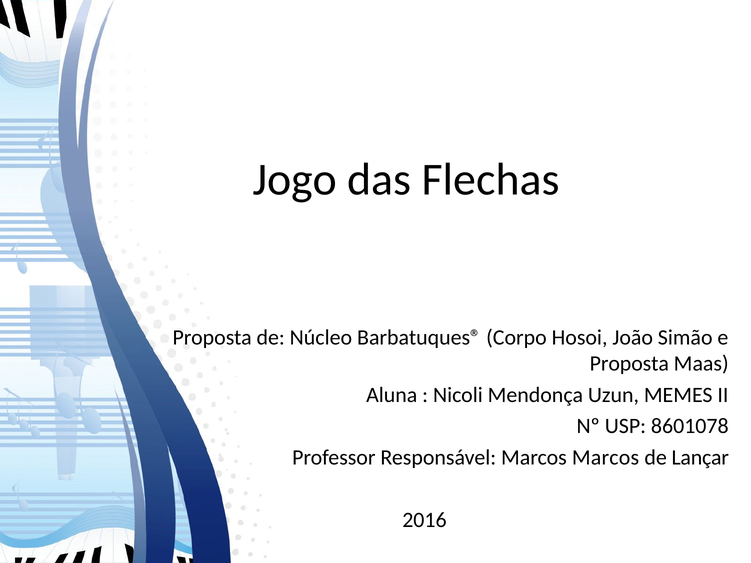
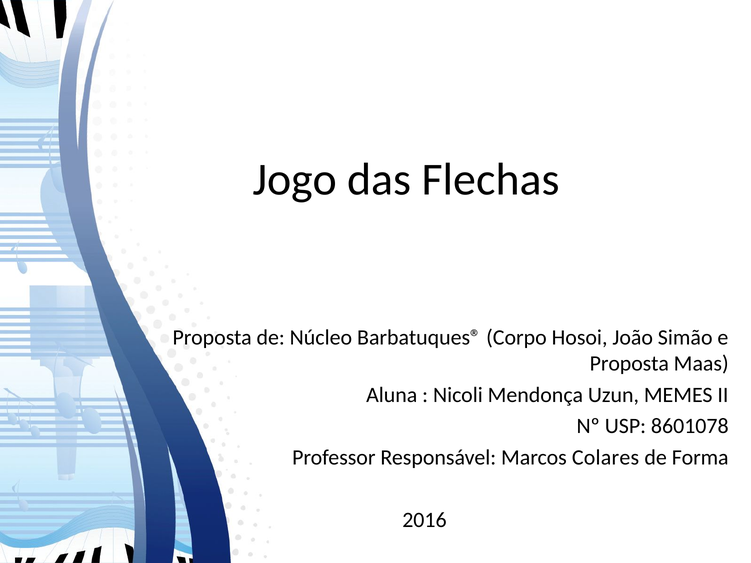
Marcos Marcos: Marcos -> Colares
Lançar: Lançar -> Forma
